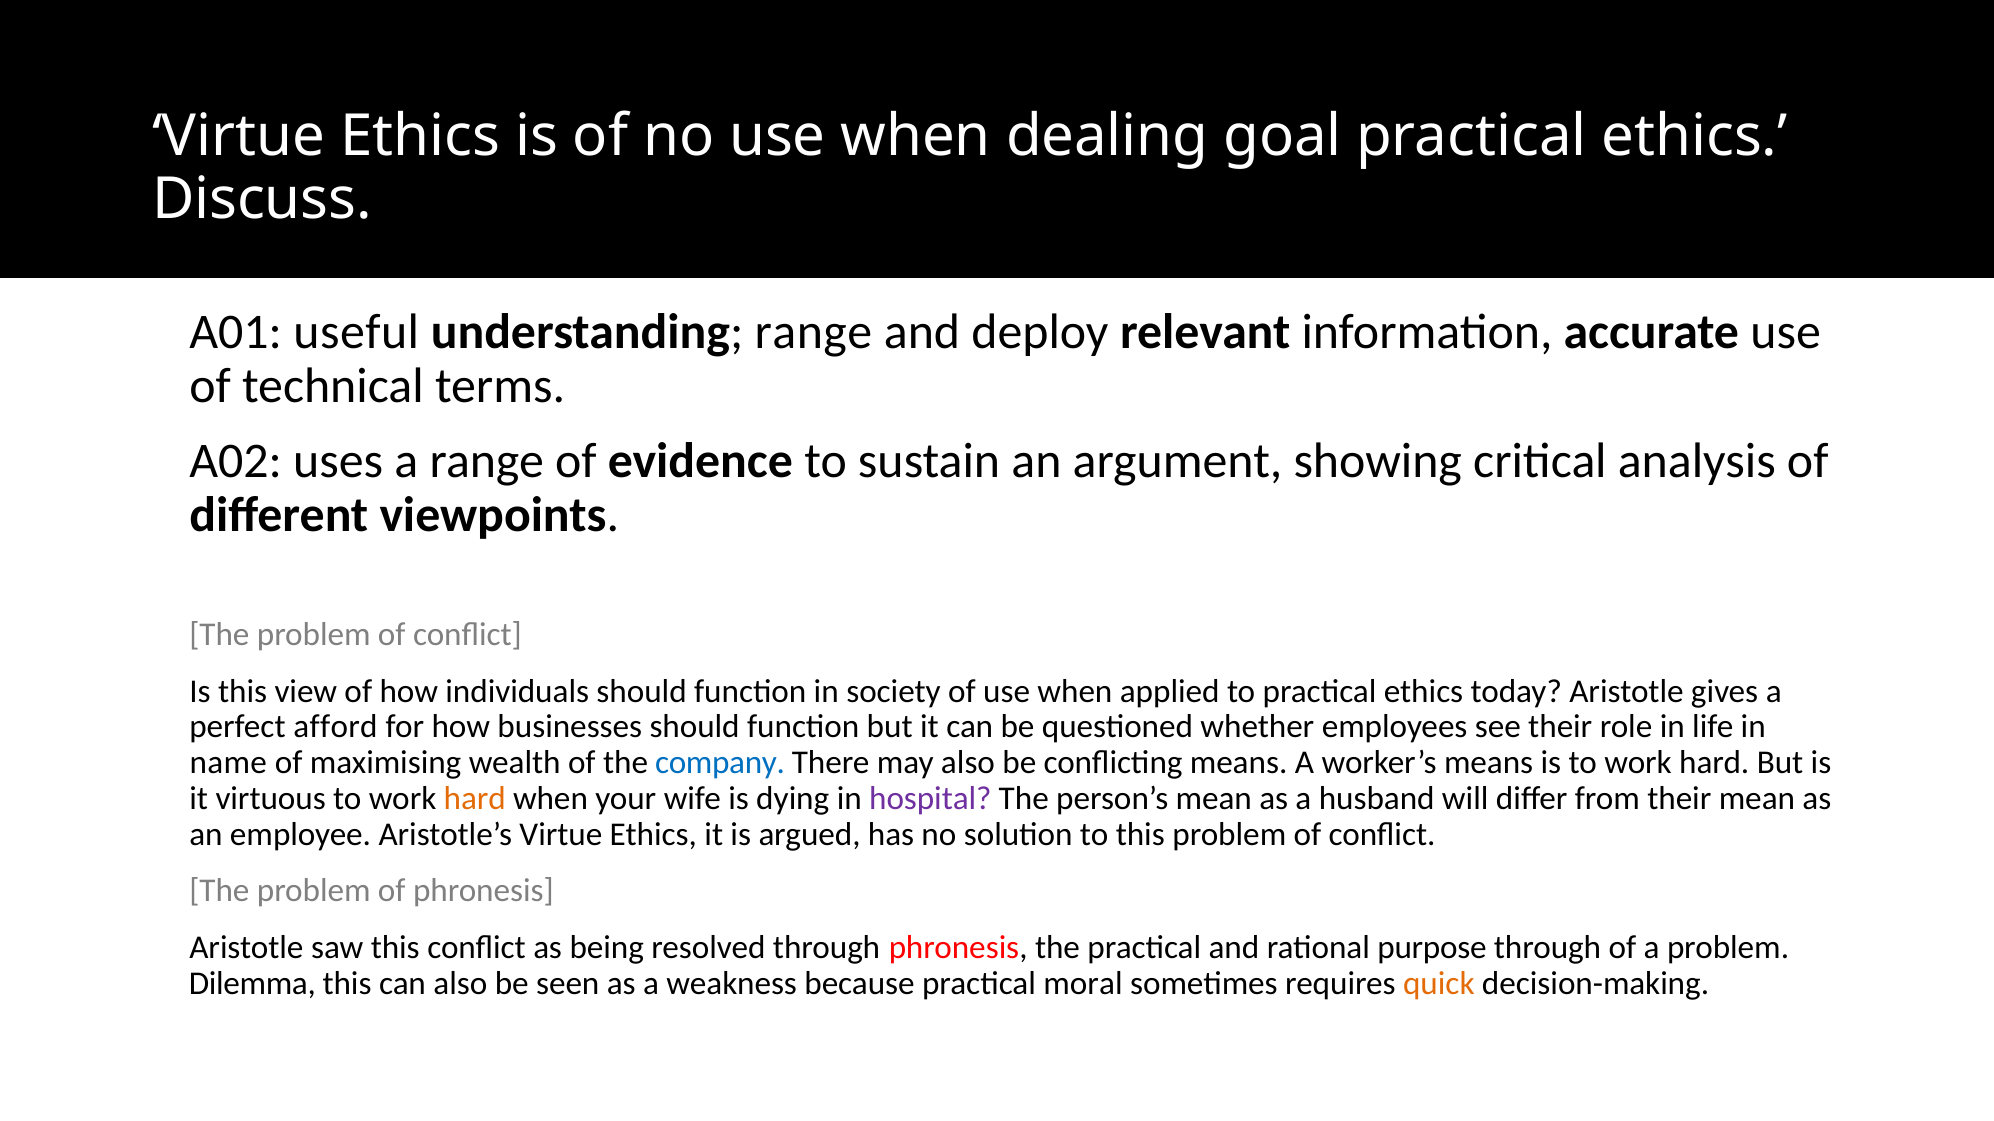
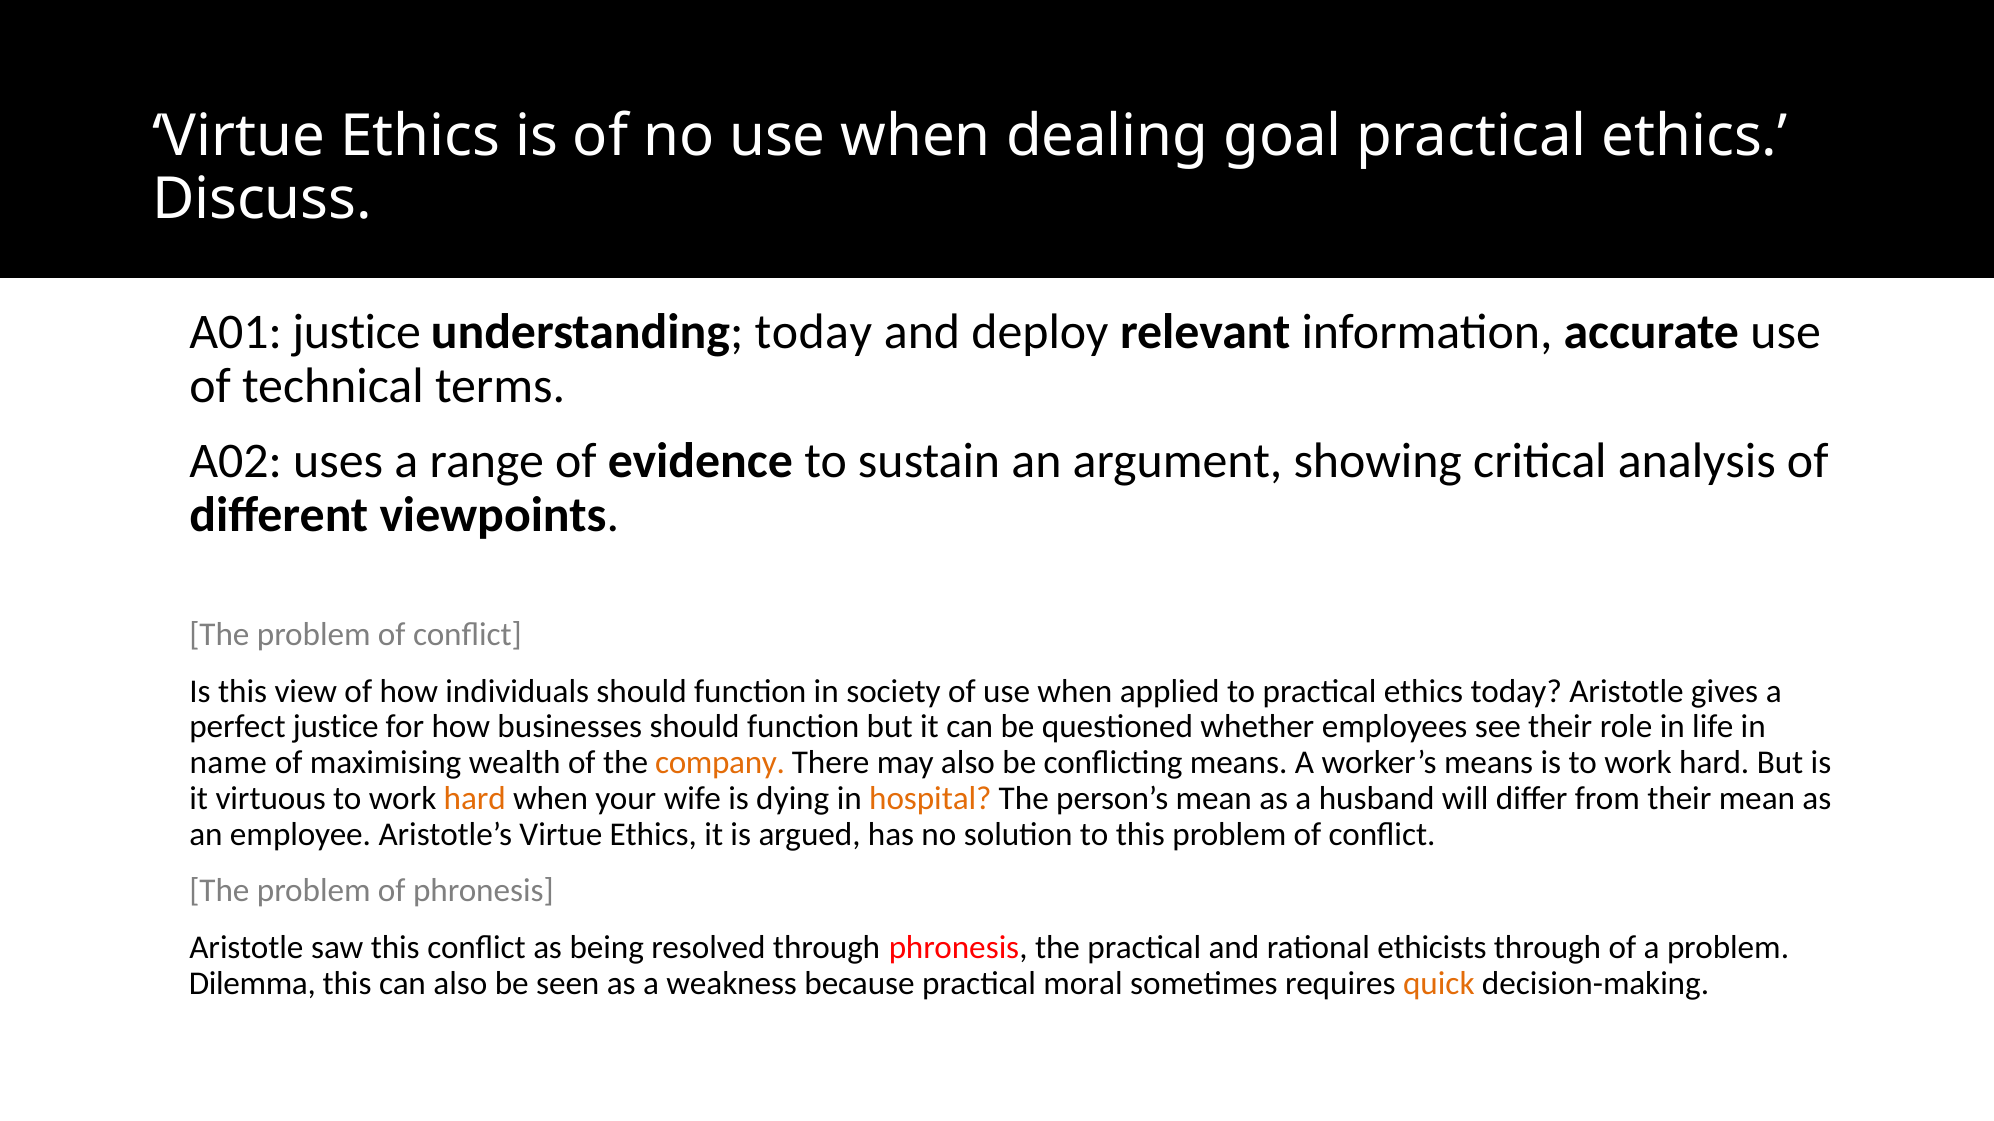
A01 useful: useful -> justice
understanding range: range -> today
perfect afford: afford -> justice
company colour: blue -> orange
hospital colour: purple -> orange
purpose: purpose -> ethicists
